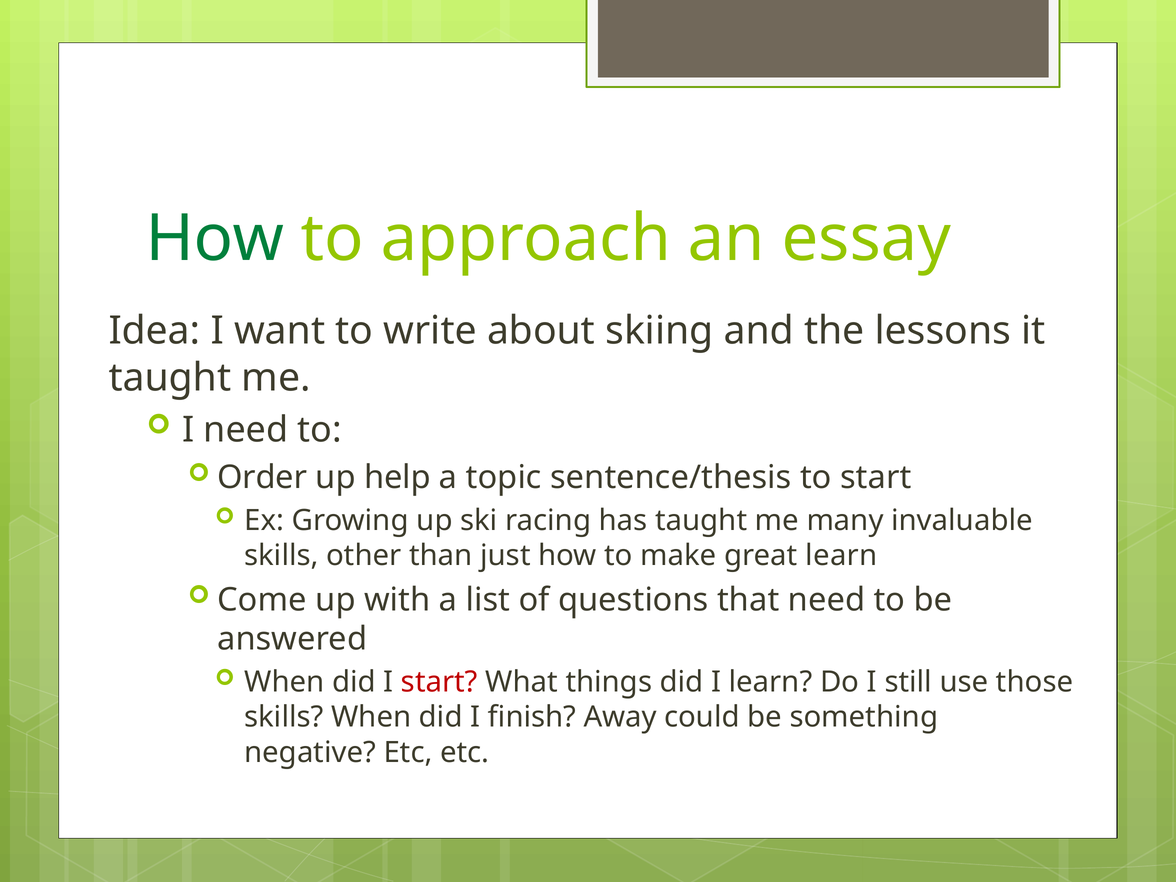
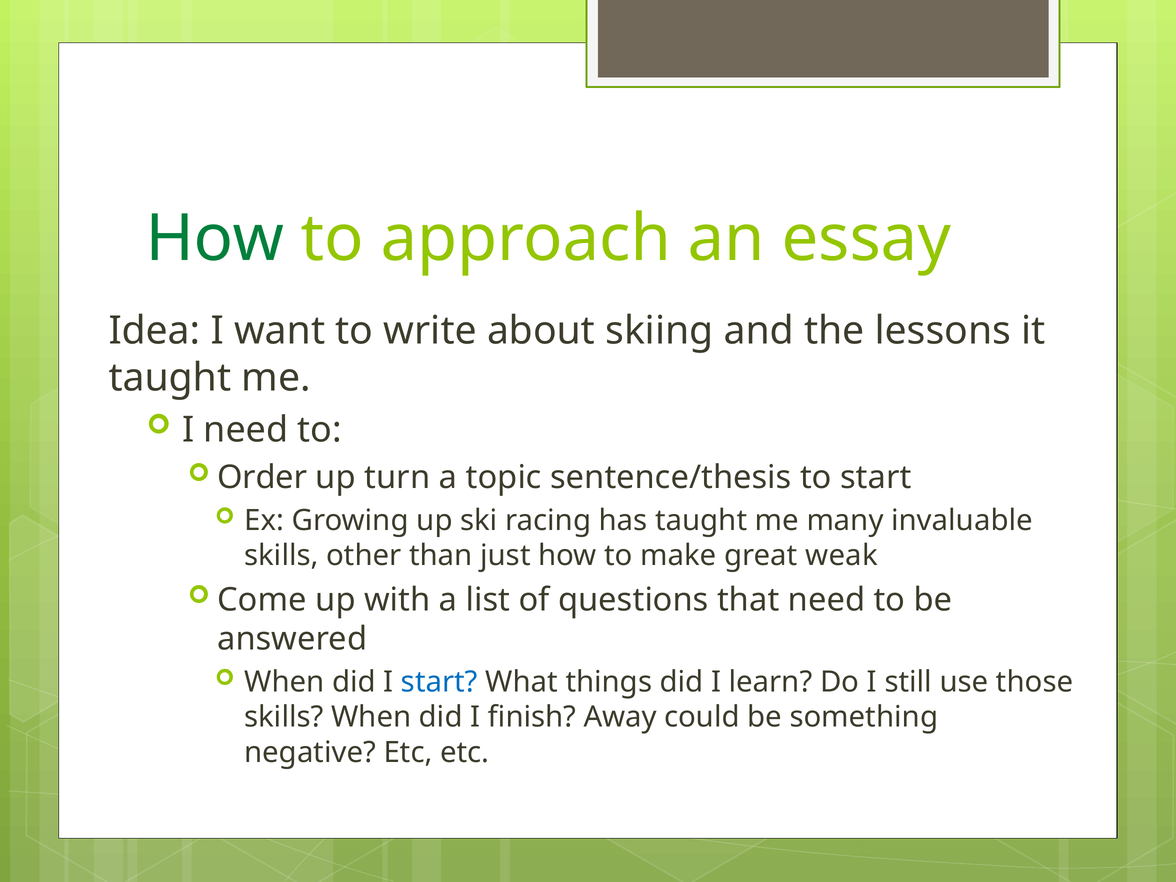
help: help -> turn
great learn: learn -> weak
start at (439, 682) colour: red -> blue
